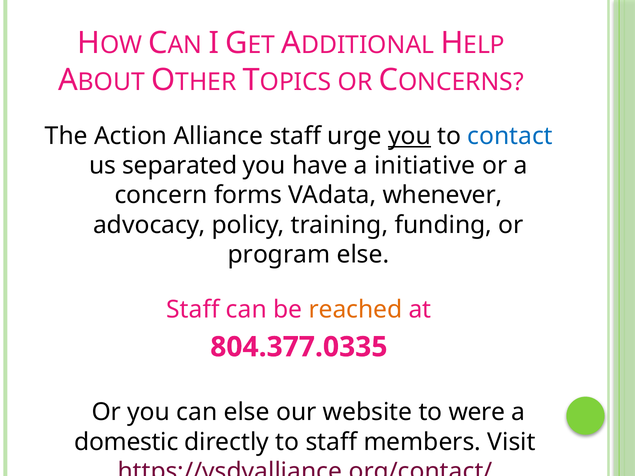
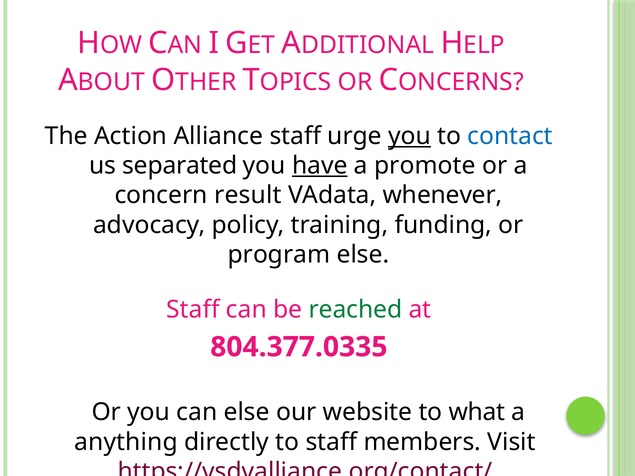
have underline: none -> present
initiative: initiative -> promote
forms: forms -> result
reached colour: orange -> green
were: were -> what
domestic: domestic -> anything
